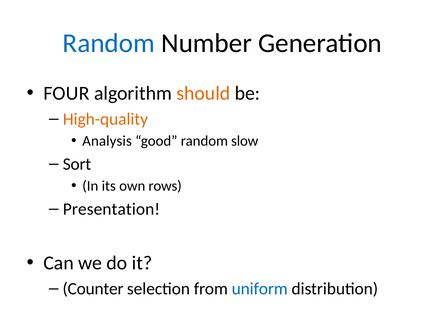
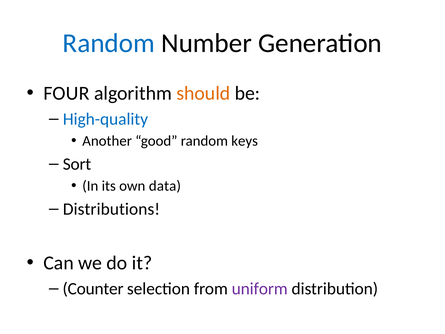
High-quality colour: orange -> blue
Analysis: Analysis -> Another
slow: slow -> keys
rows: rows -> data
Presentation: Presentation -> Distributions
uniform colour: blue -> purple
